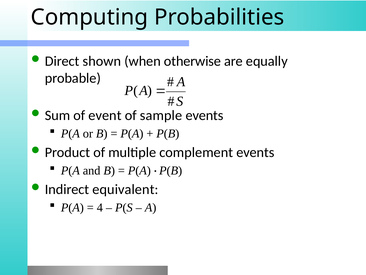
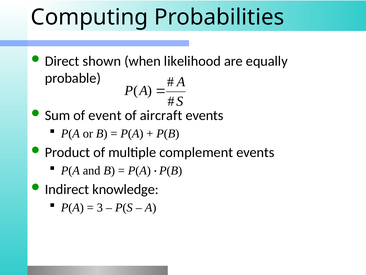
otherwise: otherwise -> likelihood
sample: sample -> aircraft
equivalent: equivalent -> knowledge
4: 4 -> 3
